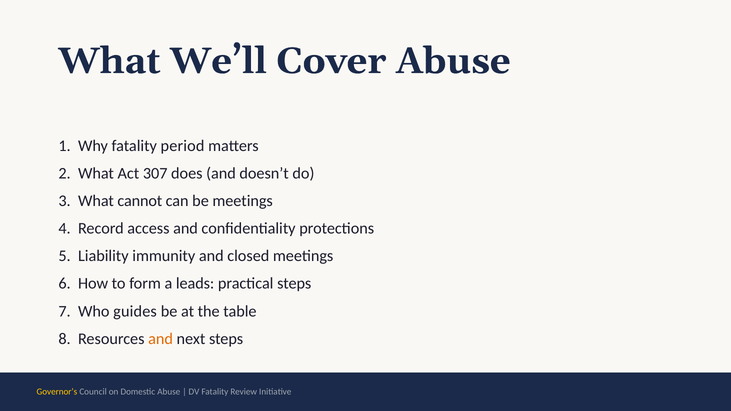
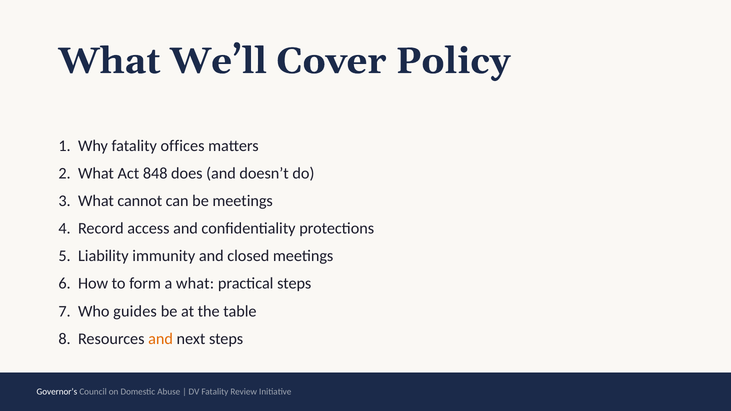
Cover Abuse: Abuse -> Policy
period: period -> offices
307: 307 -> 848
a leads: leads -> what
Governor’s colour: yellow -> white
